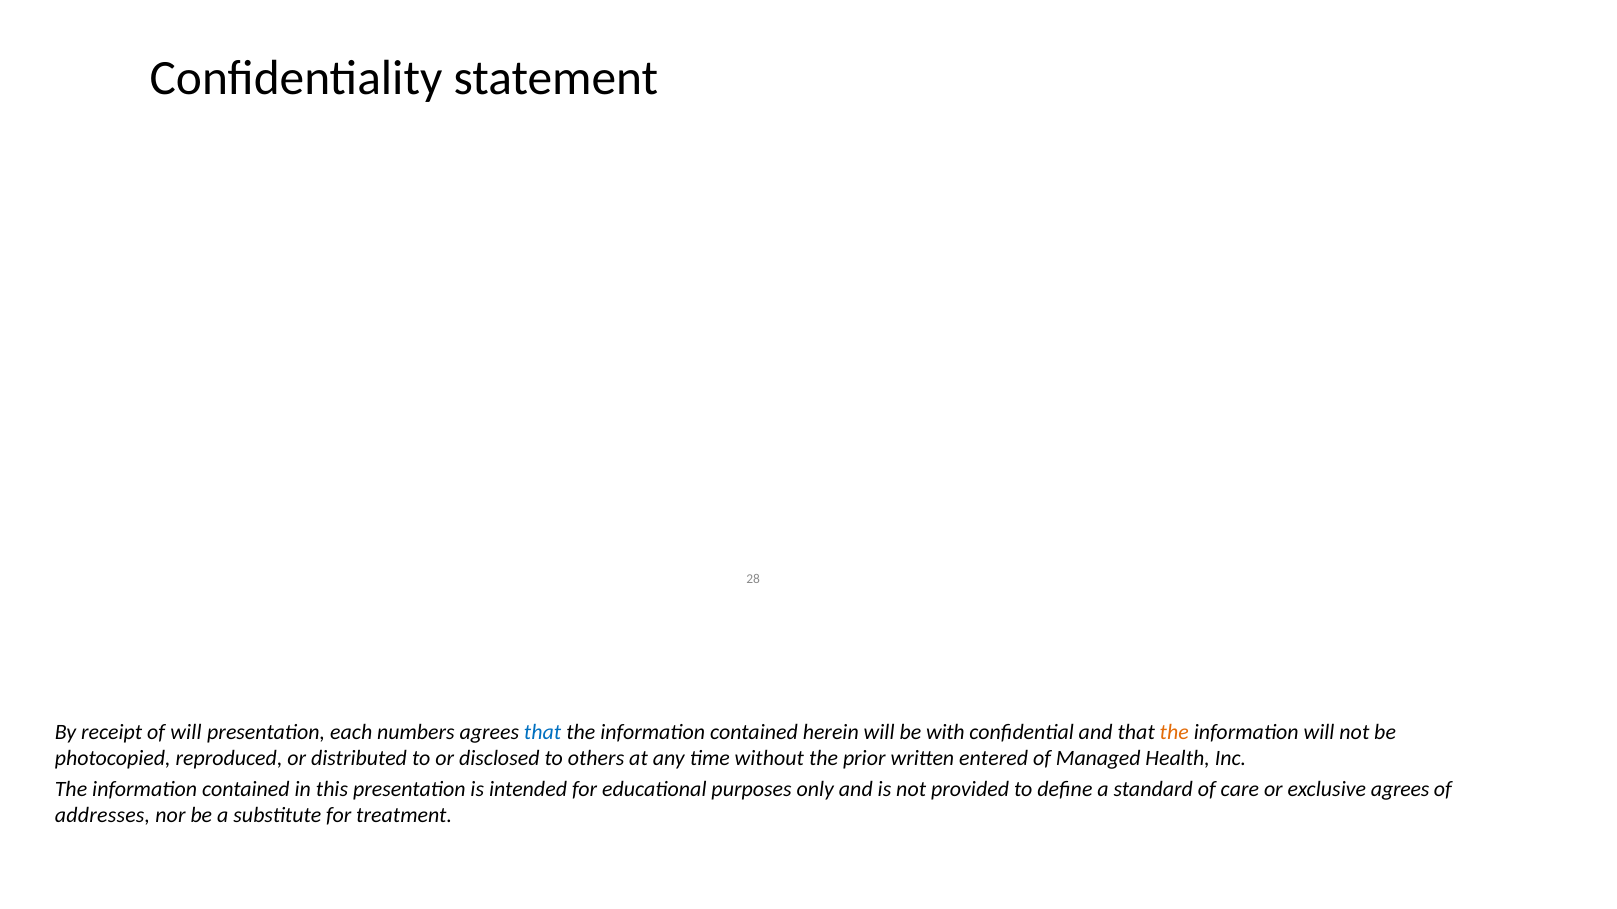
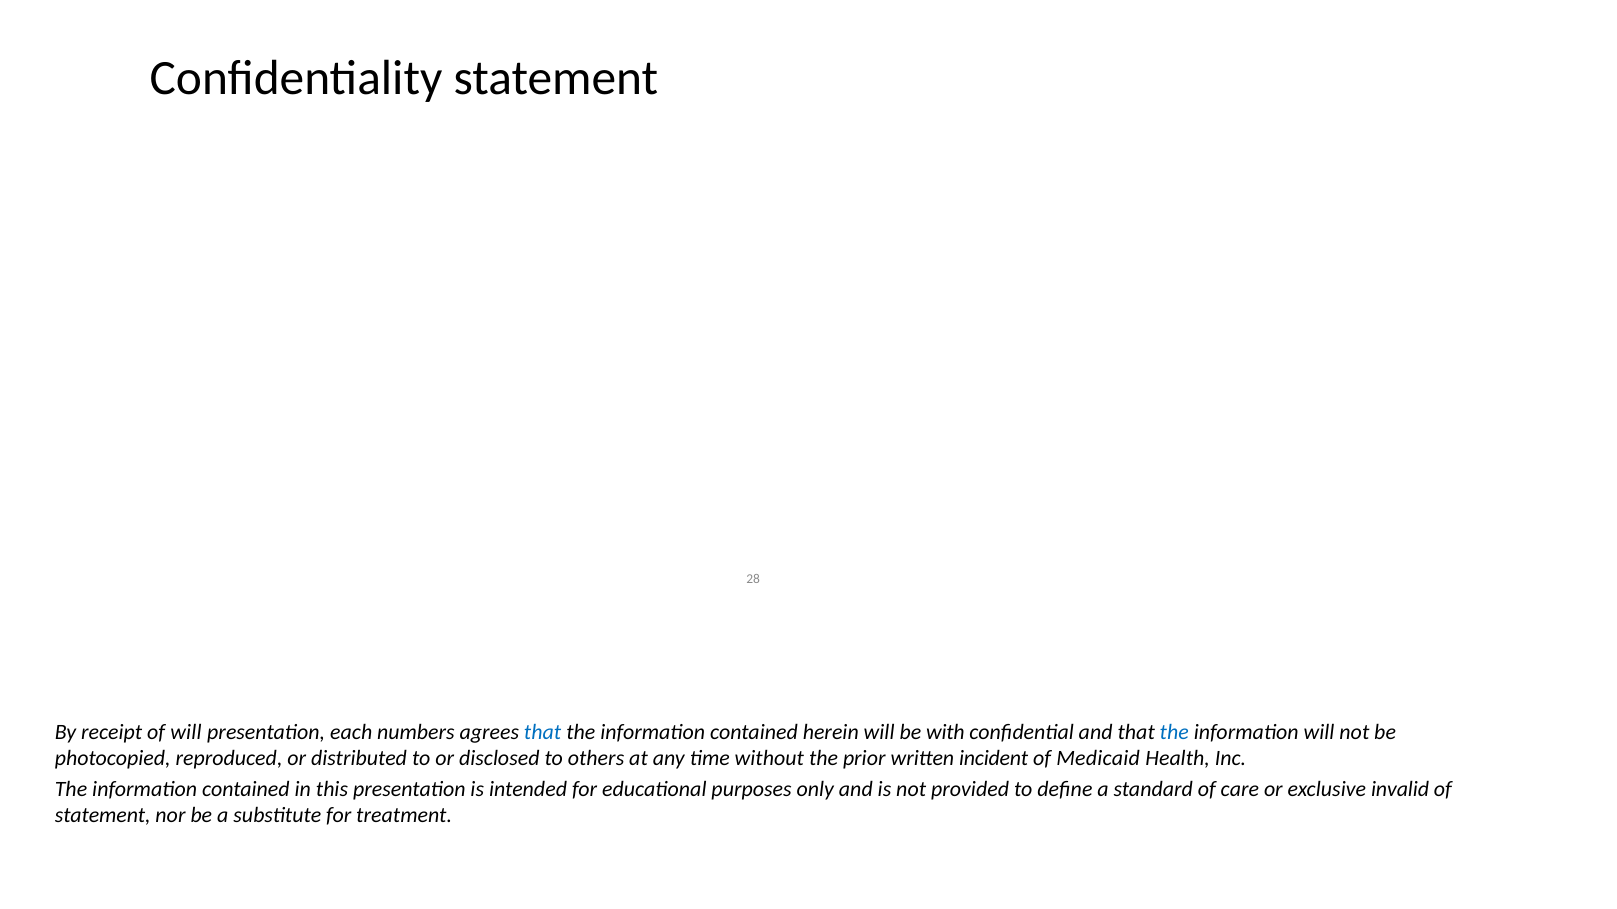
the at (1174, 732) colour: orange -> blue
entered: entered -> incident
Managed: Managed -> Medicaid
exclusive agrees: agrees -> invalid
addresses at (103, 816): addresses -> statement
